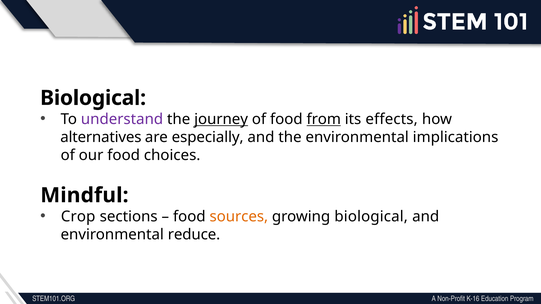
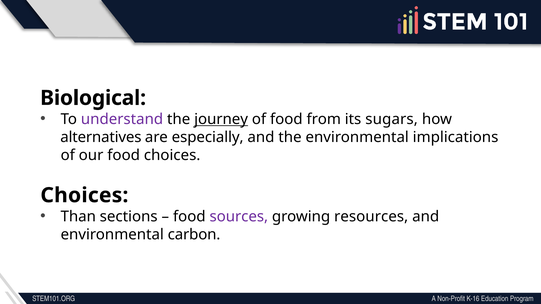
from underline: present -> none
effects: effects -> sugars
Mindful at (84, 196): Mindful -> Choices
Crop: Crop -> Than
sources colour: orange -> purple
growing biological: biological -> resources
reduce: reduce -> carbon
